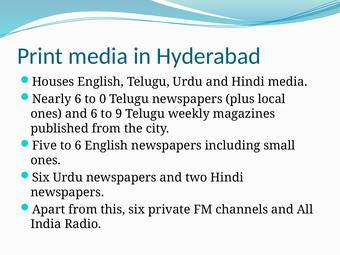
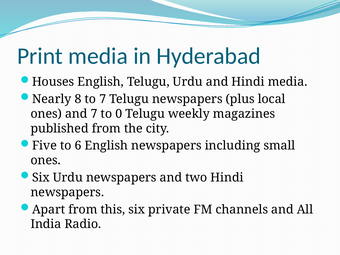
Nearly 6: 6 -> 8
to 0: 0 -> 7
and 6: 6 -> 7
9: 9 -> 0
